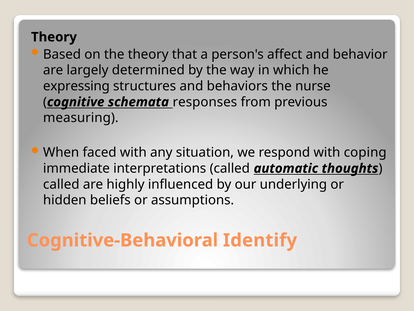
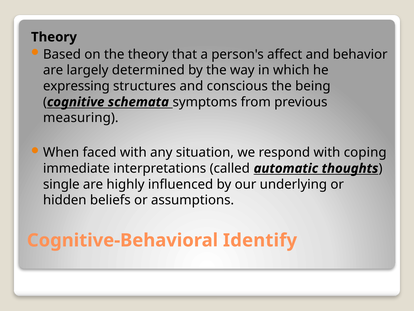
behaviors: behaviors -> conscious
nurse: nurse -> being
responses: responses -> symptoms
called at (61, 184): called -> single
